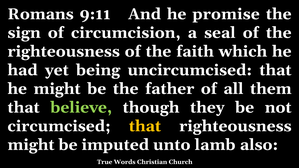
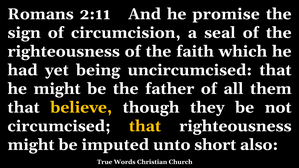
9:11: 9:11 -> 2:11
believe colour: light green -> yellow
lamb: lamb -> short
